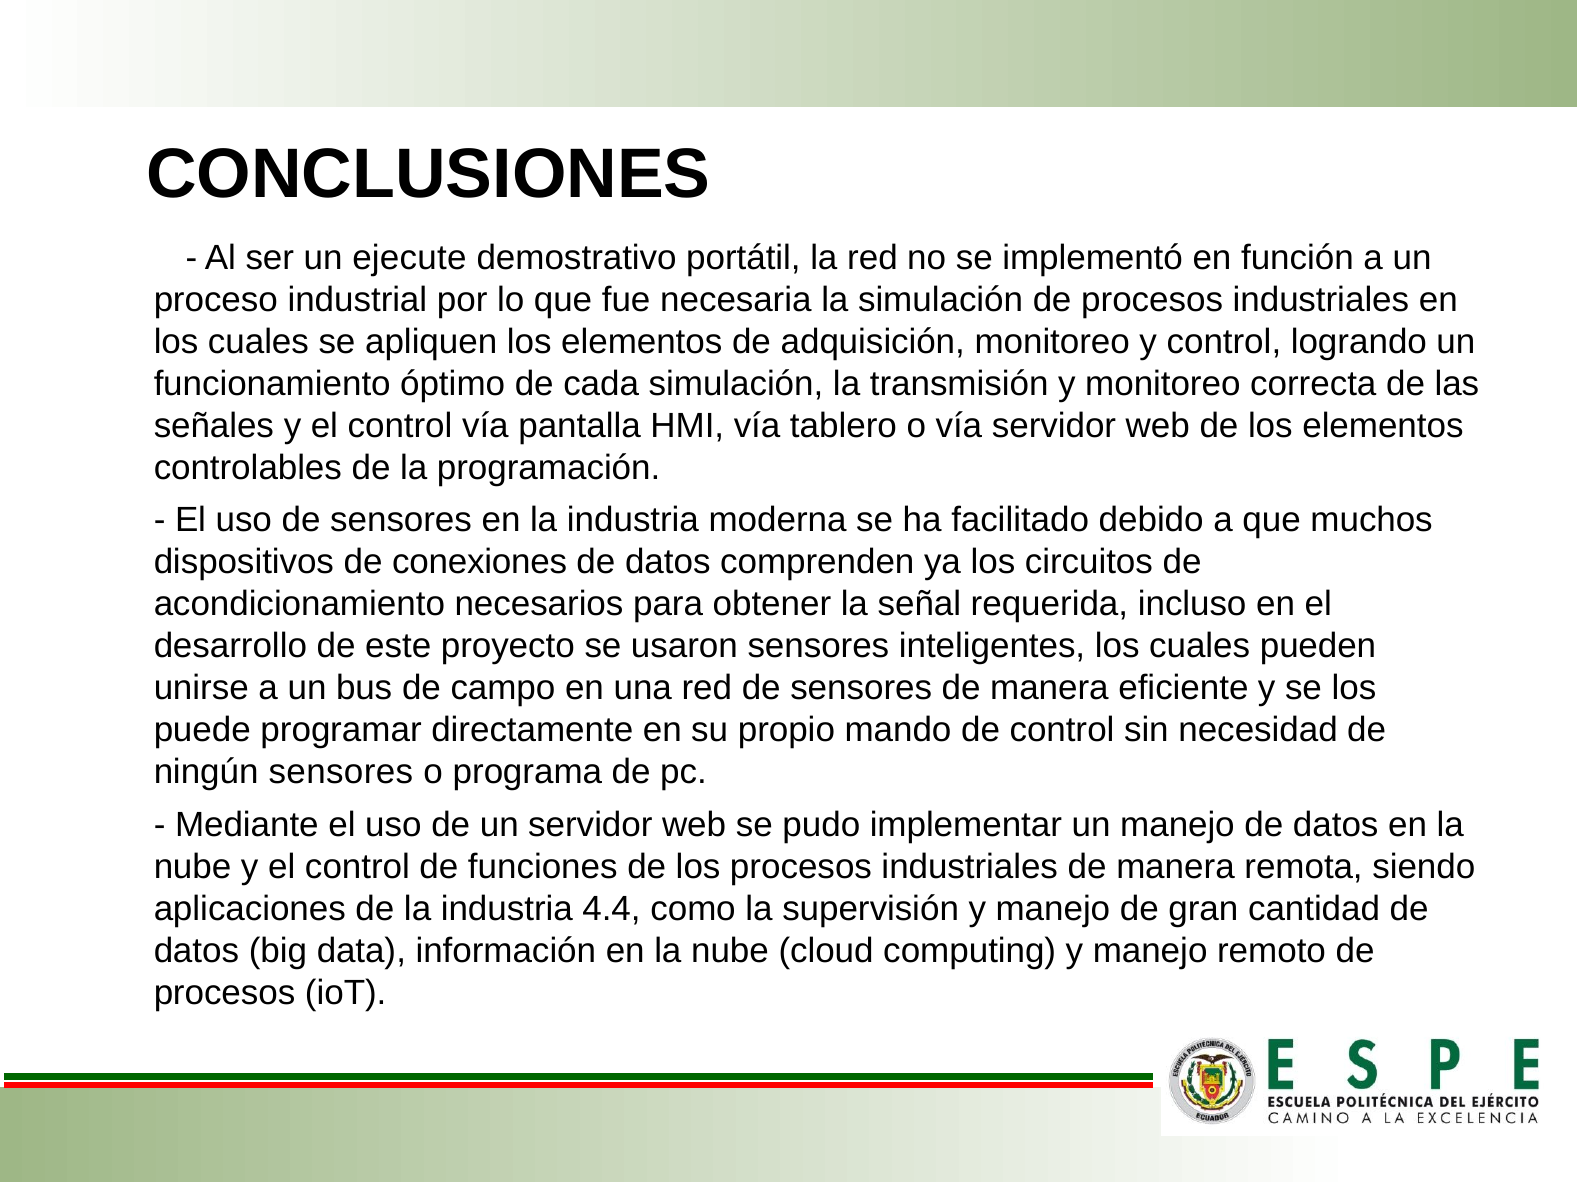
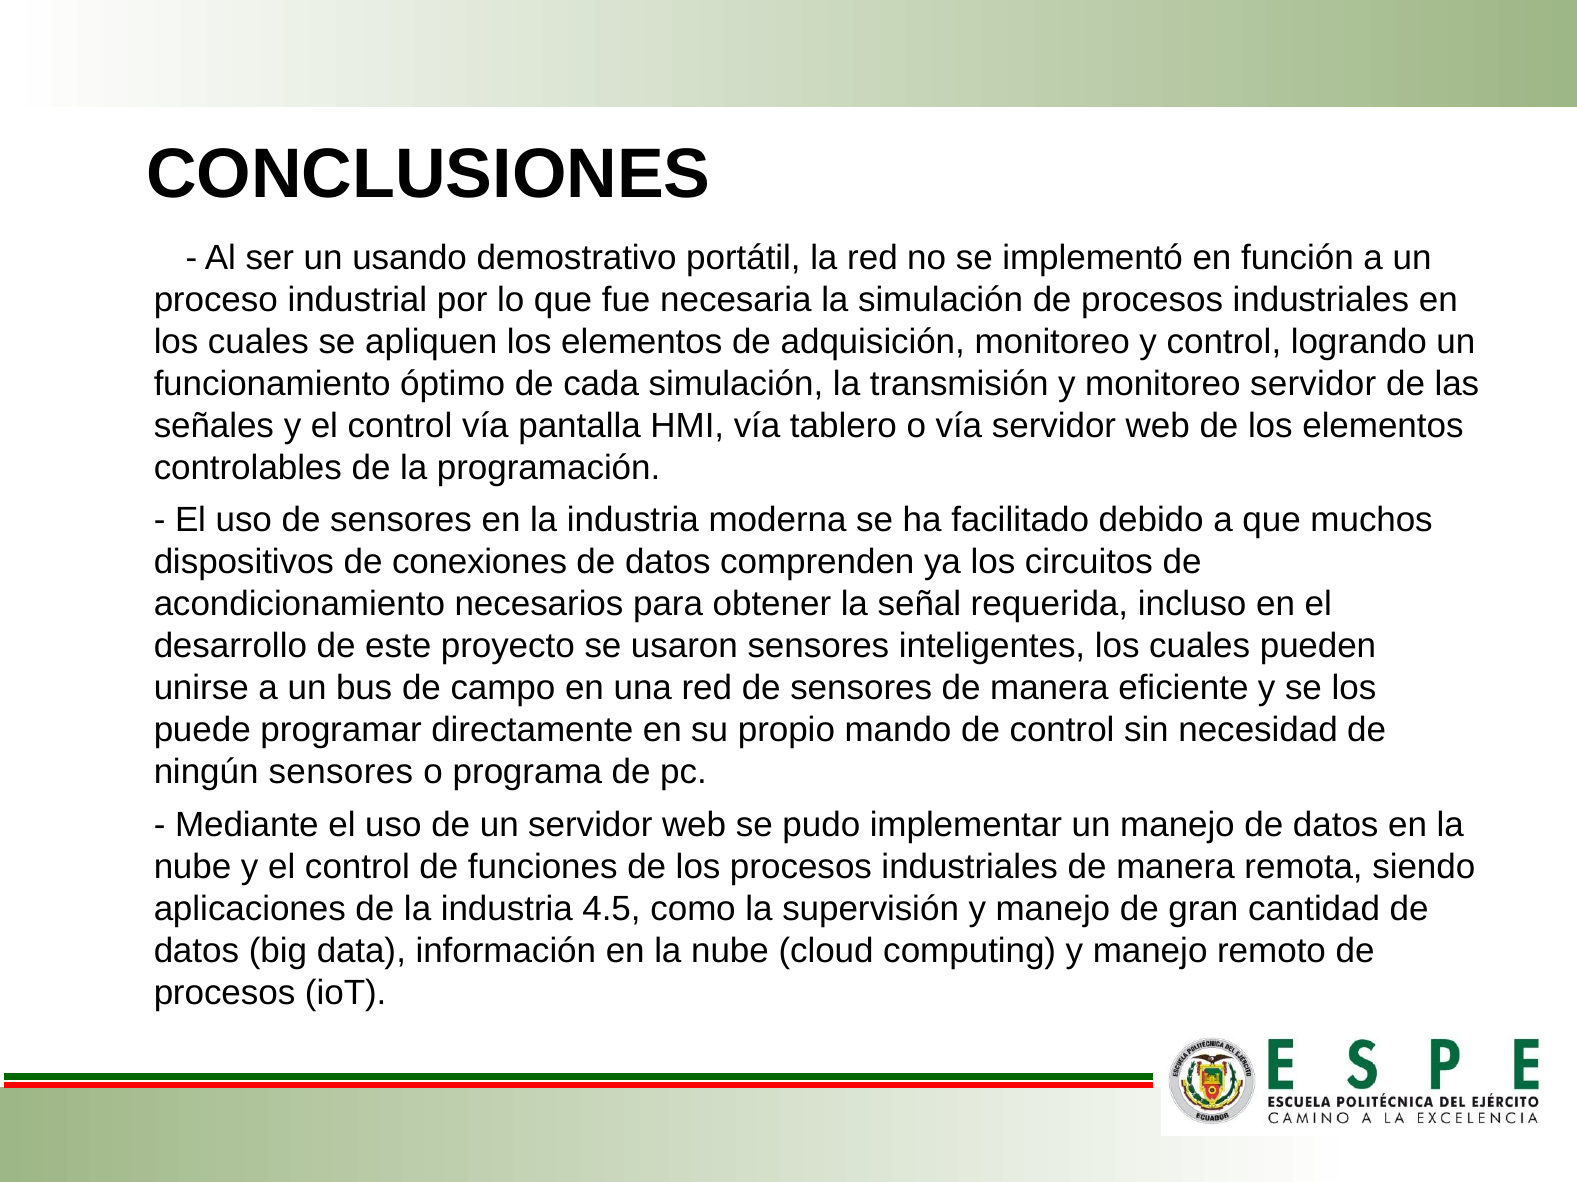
ejecute: ejecute -> usando
monitoreo correcta: correcta -> servidor
4.4: 4.4 -> 4.5
